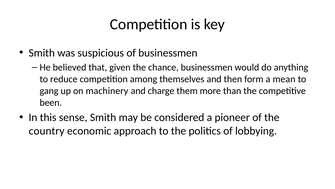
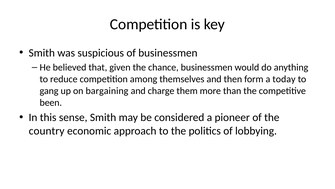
mean: mean -> today
machinery: machinery -> bargaining
